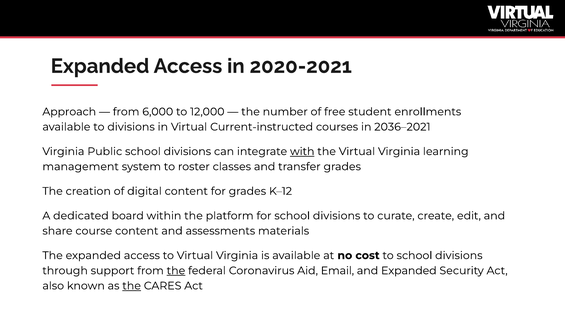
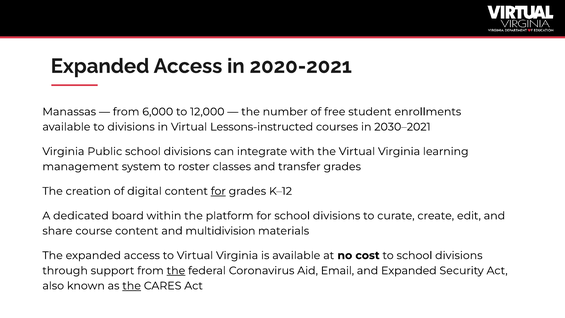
Approach: Approach -> Manassas
Current-instructed: Current-instructed -> Lessons-instructed
2036–2021: 2036–2021 -> 2030–2021
with underline: present -> none
for at (218, 191) underline: none -> present
assessments: assessments -> multidivision
